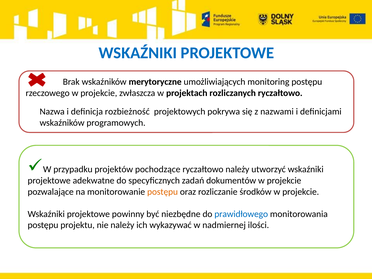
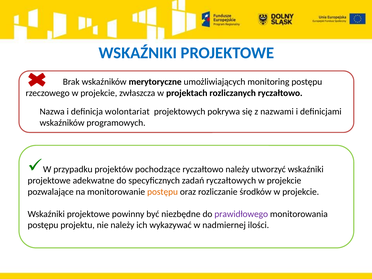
rozbieżność: rozbieżność -> wolontariat
dokumentów: dokumentów -> ryczałtowych
prawidłowego colour: blue -> purple
